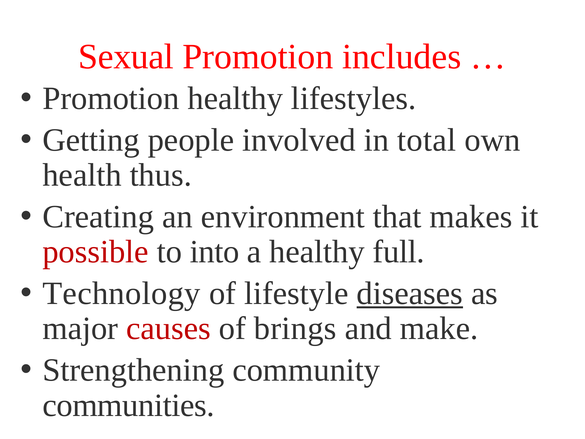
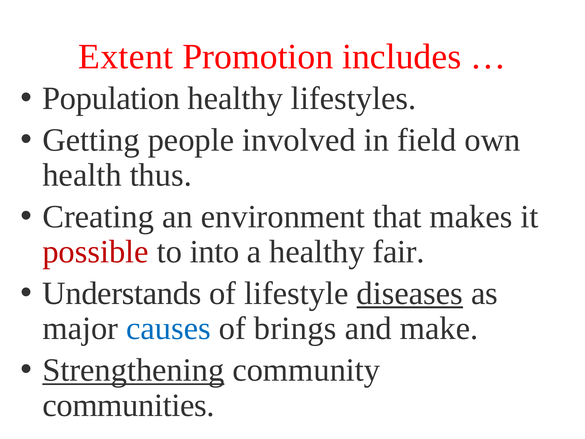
Sexual: Sexual -> Extent
Promotion at (111, 98): Promotion -> Population
total: total -> field
full: full -> fair
Technology: Technology -> Understands
causes colour: red -> blue
Strengthening underline: none -> present
